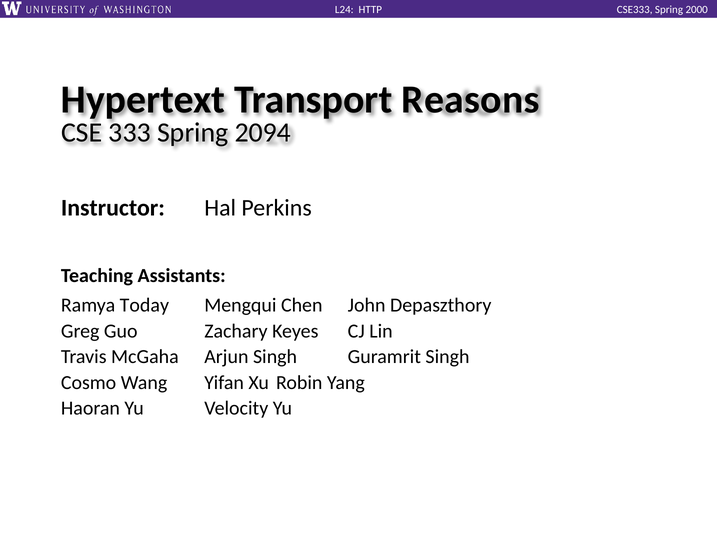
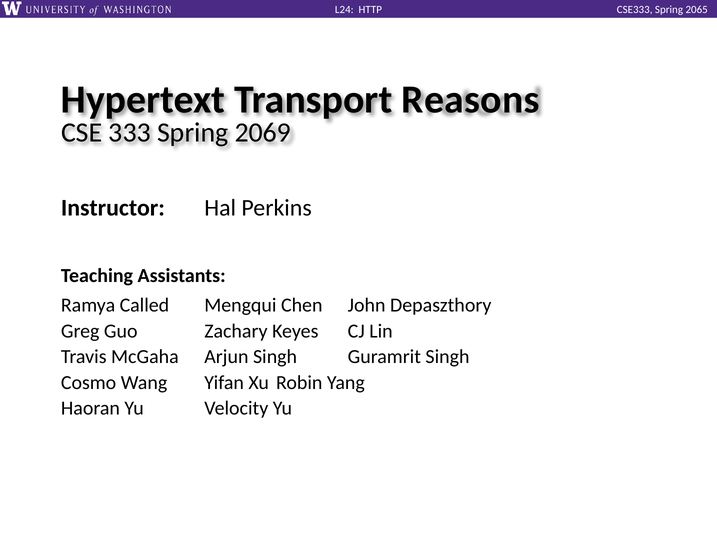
2000: 2000 -> 2065
2094: 2094 -> 2069
Today: Today -> Called
